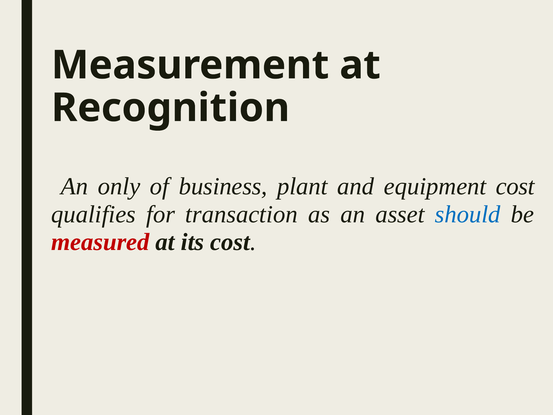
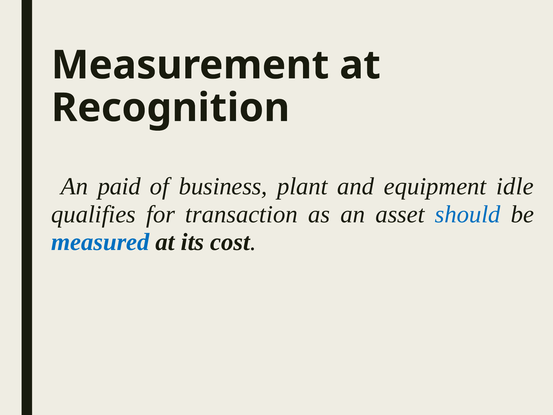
only: only -> paid
equipment cost: cost -> idle
measured colour: red -> blue
